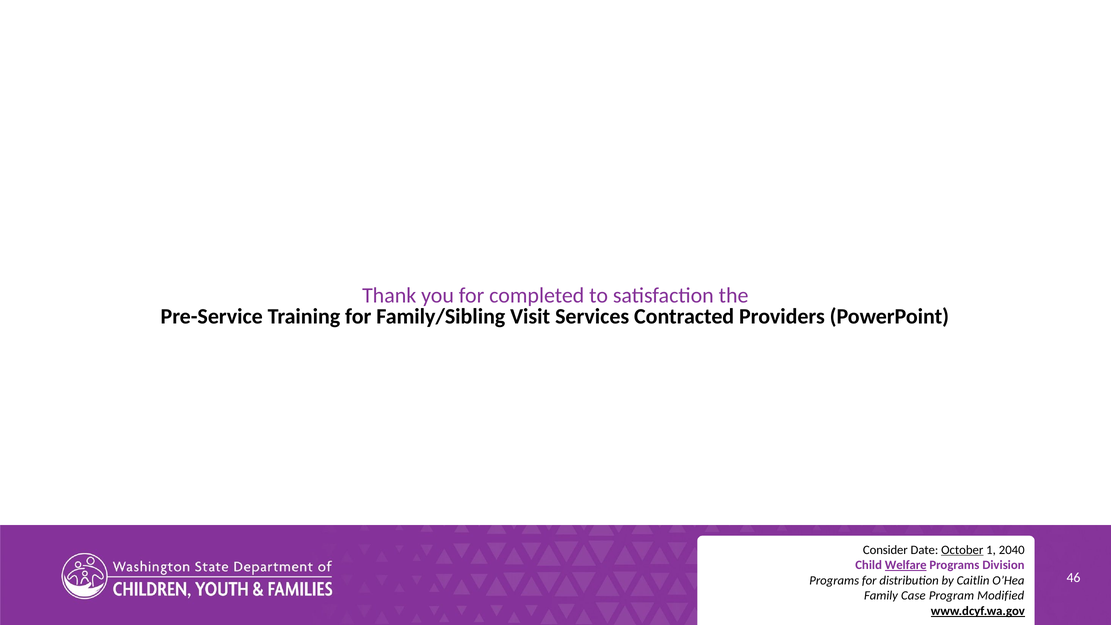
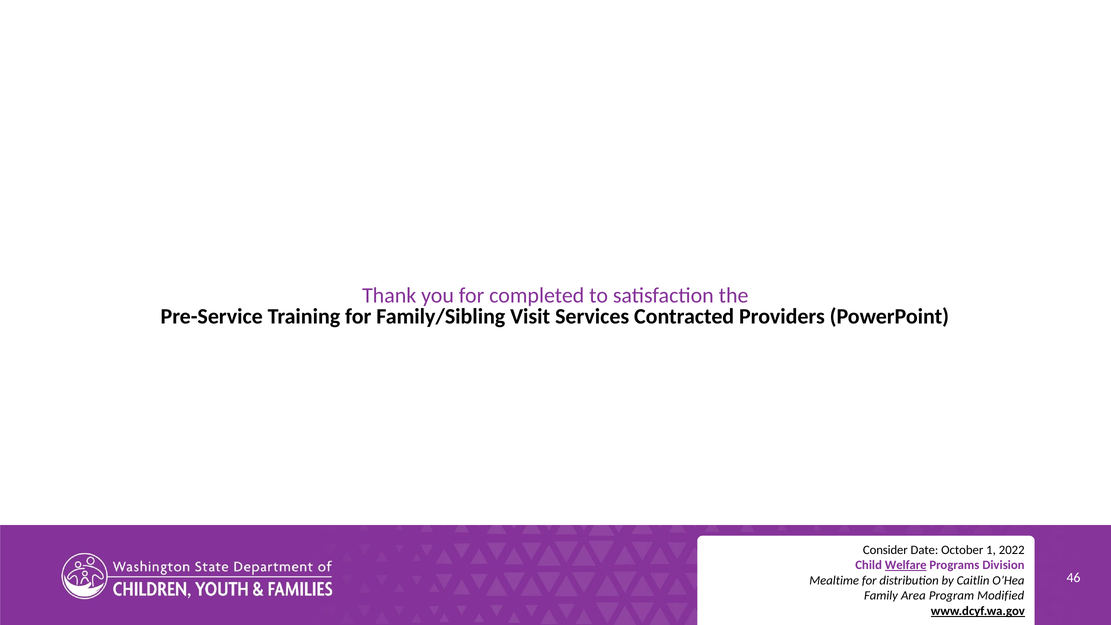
October underline: present -> none
2040: 2040 -> 2022
Programs at (834, 580): Programs -> Mealtime
Case: Case -> Area
